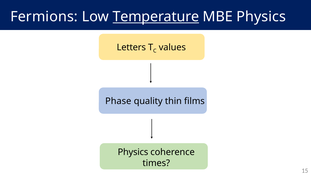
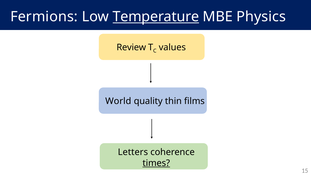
Letters: Letters -> Review
Phase: Phase -> World
Physics at (133, 152): Physics -> Letters
times underline: none -> present
